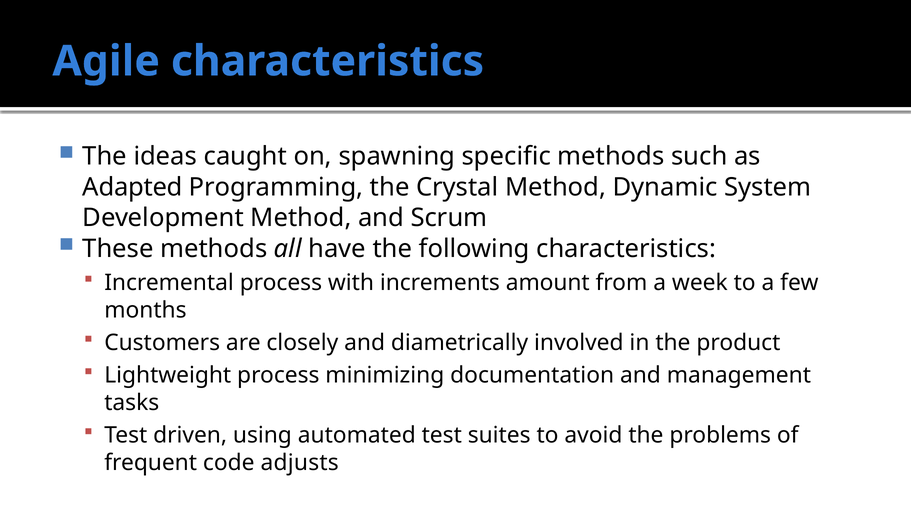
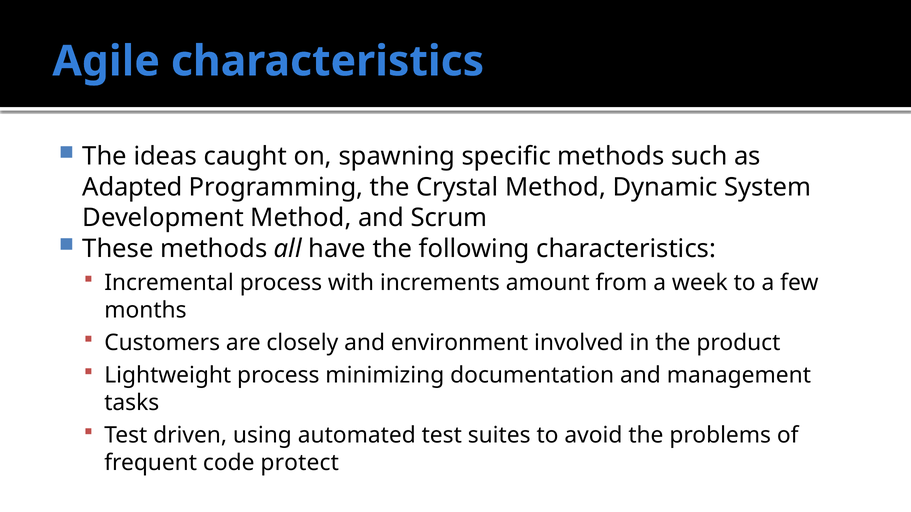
diametrically: diametrically -> environment
adjusts: adjusts -> protect
